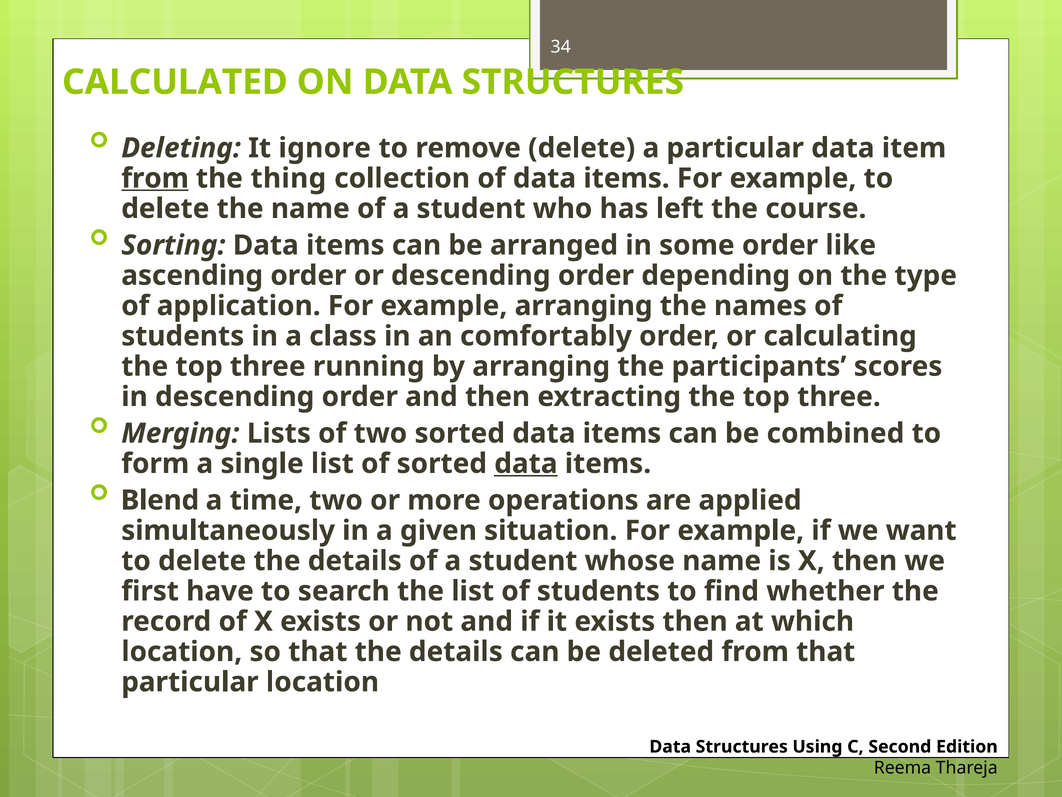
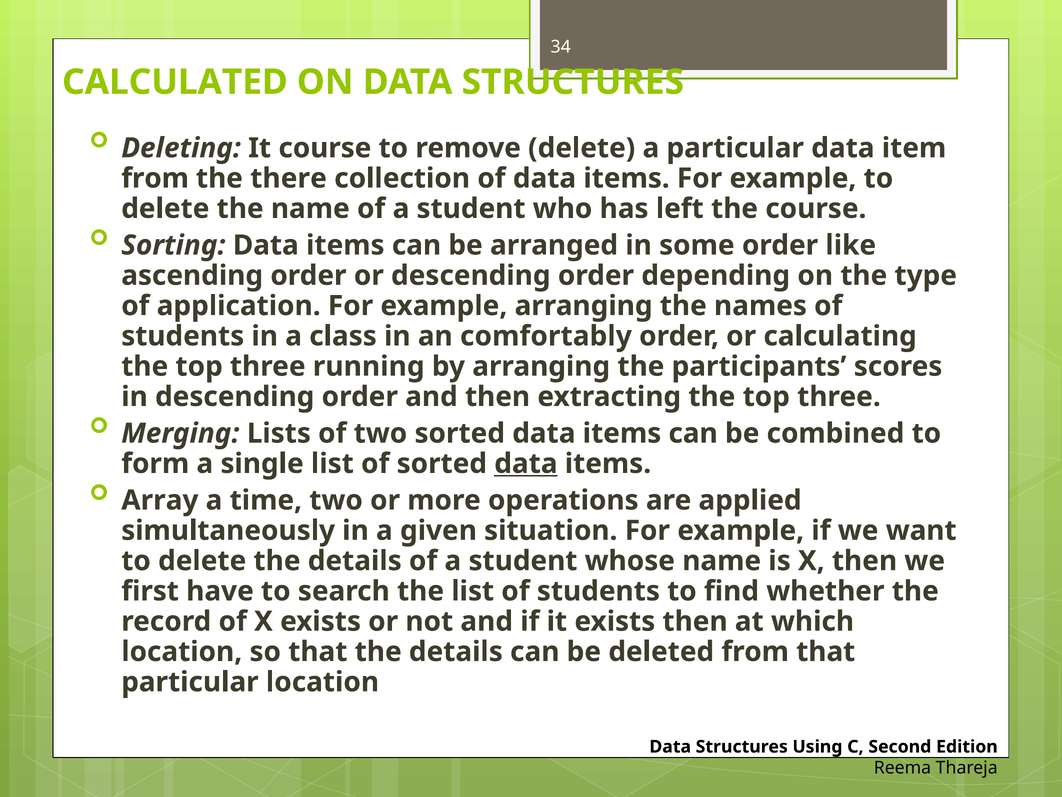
It ignore: ignore -> course
from at (155, 178) underline: present -> none
thing: thing -> there
Blend: Blend -> Array
